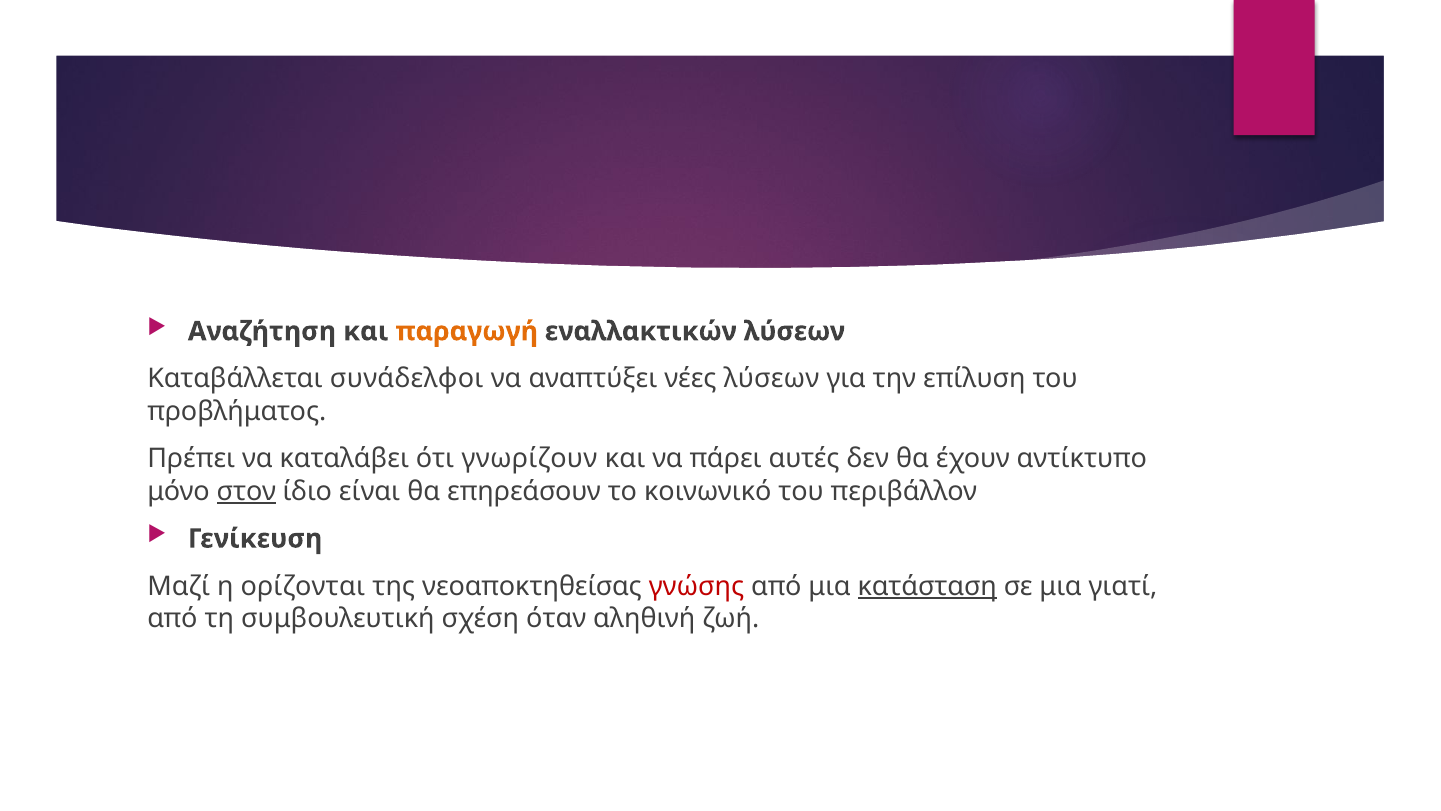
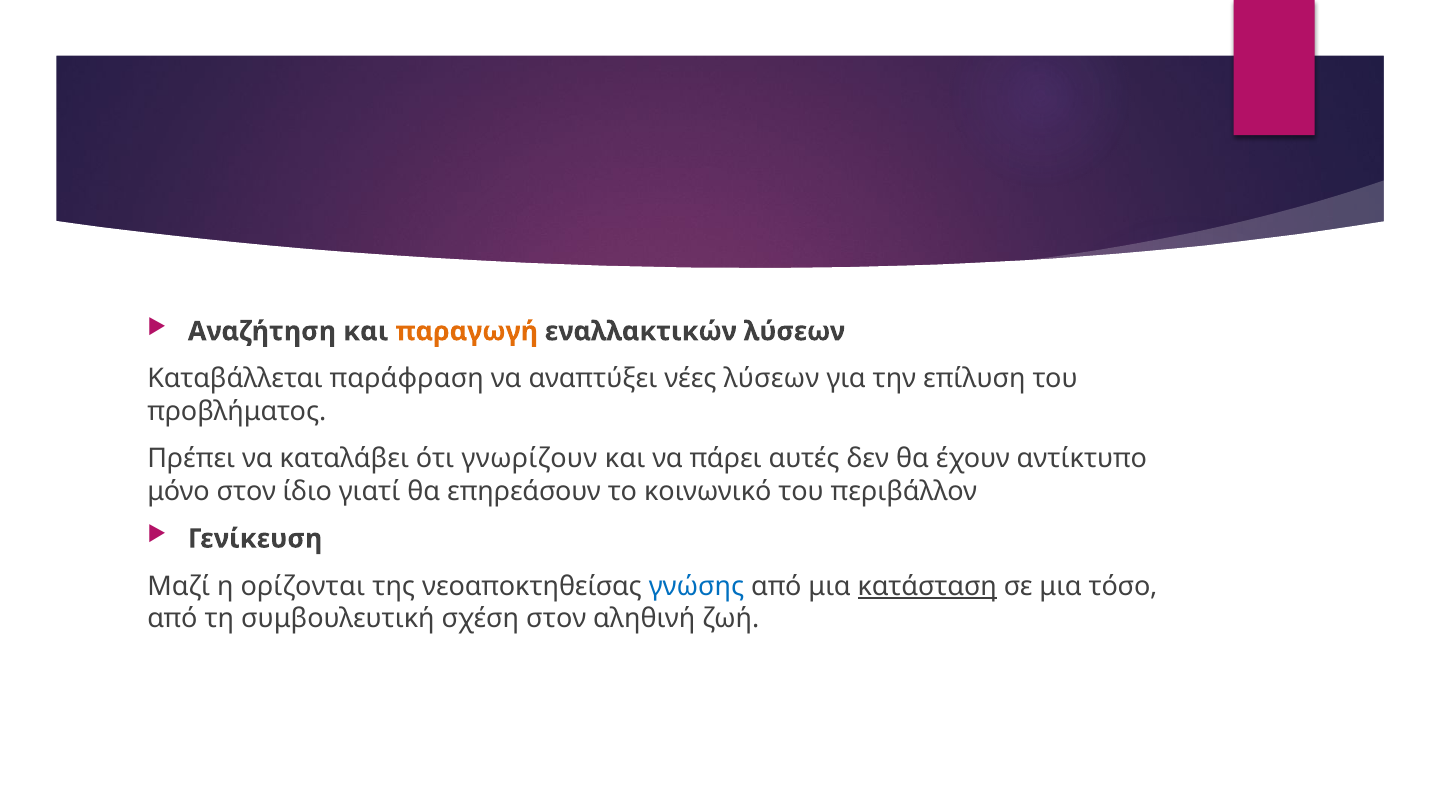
συνάδελφοι: συνάδελφοι -> παράφραση
στον at (246, 491) underline: present -> none
είναι: είναι -> γιατί
γνώσης colour: red -> blue
γιατί: γιατί -> τόσο
σχέση όταν: όταν -> στον
